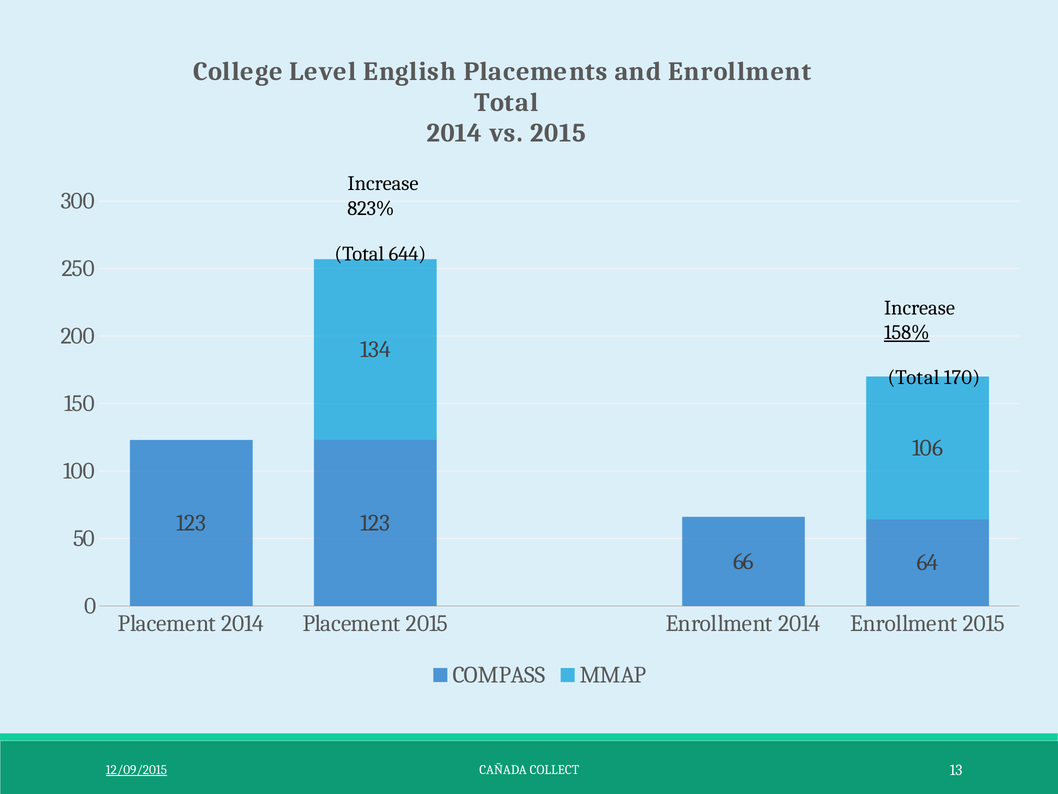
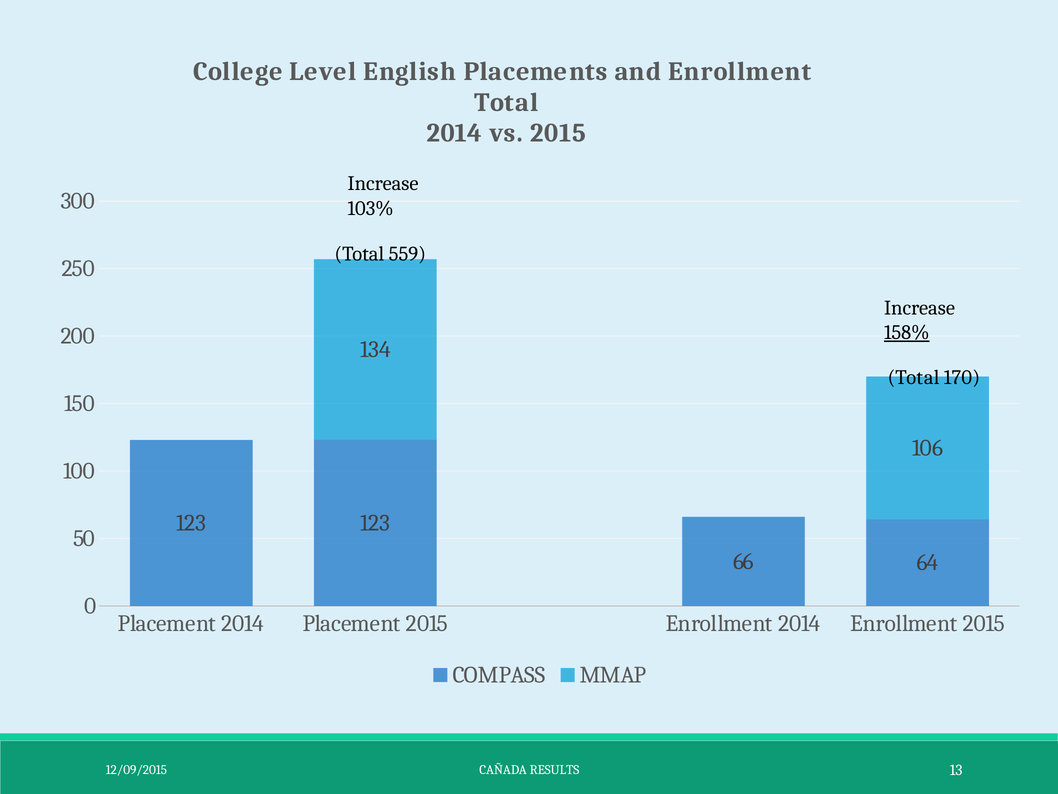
823%: 823% -> 103%
644: 644 -> 559
12/09/2015 underline: present -> none
COLLECT: COLLECT -> RESULTS
